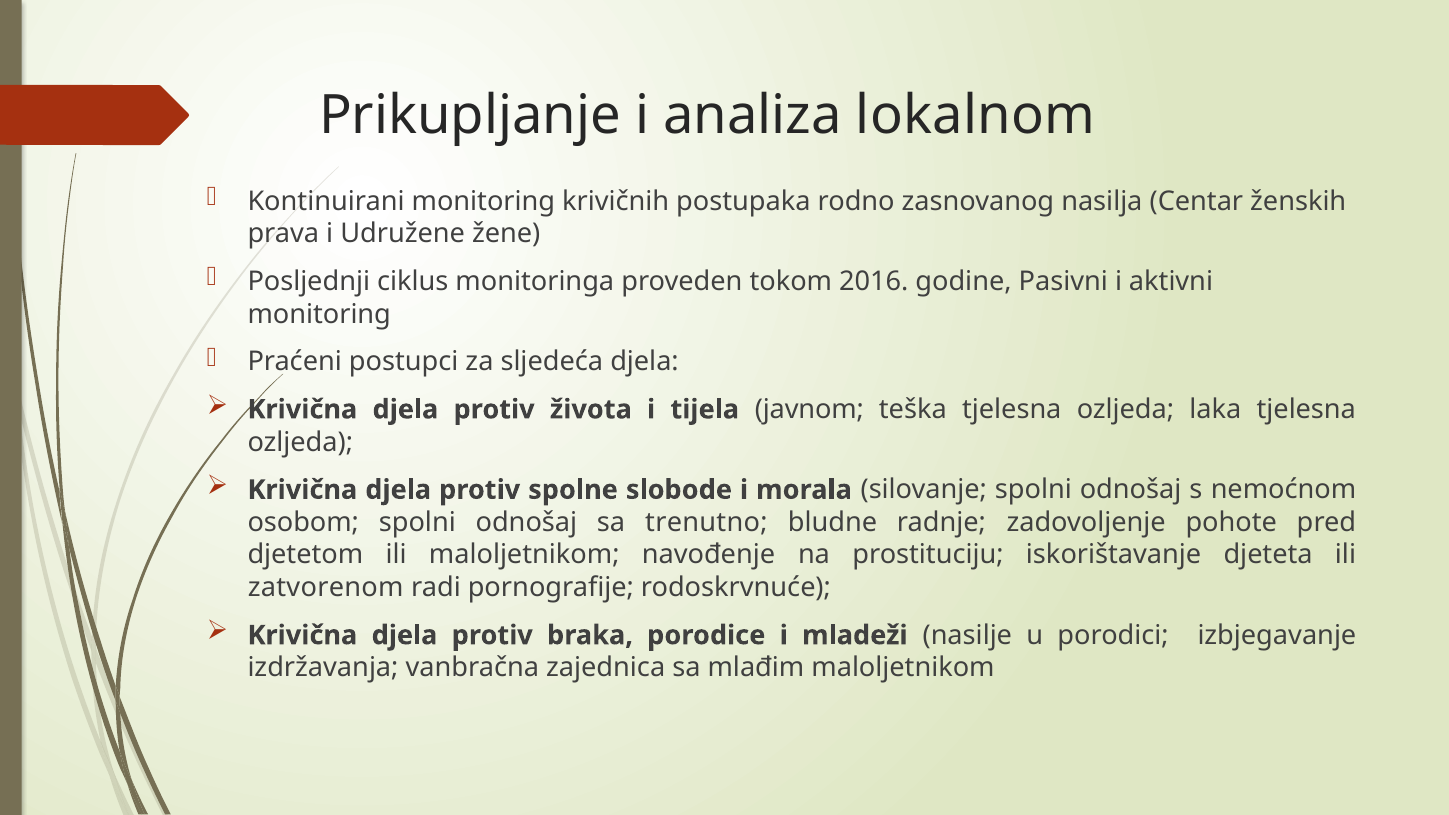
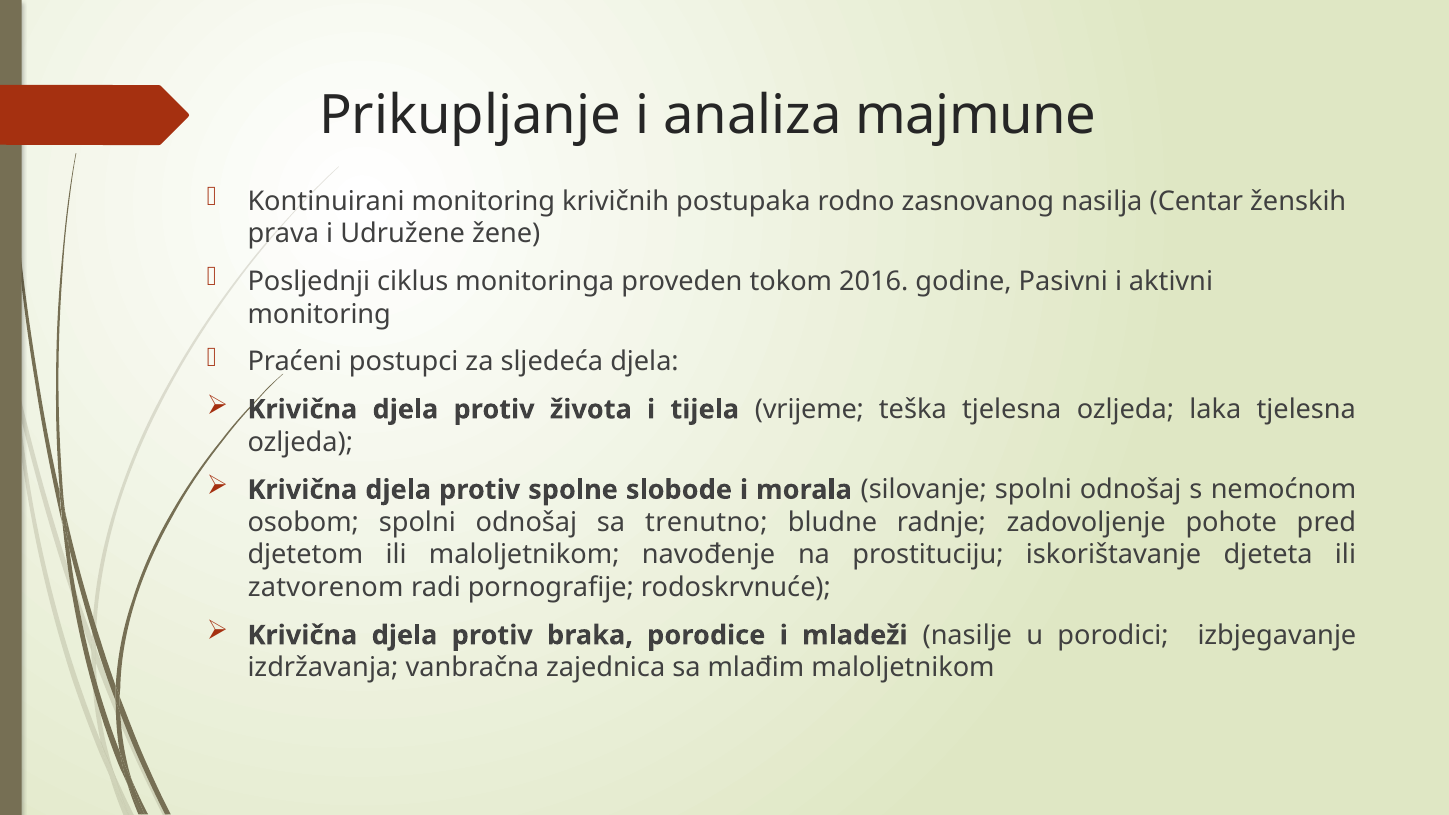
lokalnom: lokalnom -> majmune
javnom: javnom -> vrijeme
